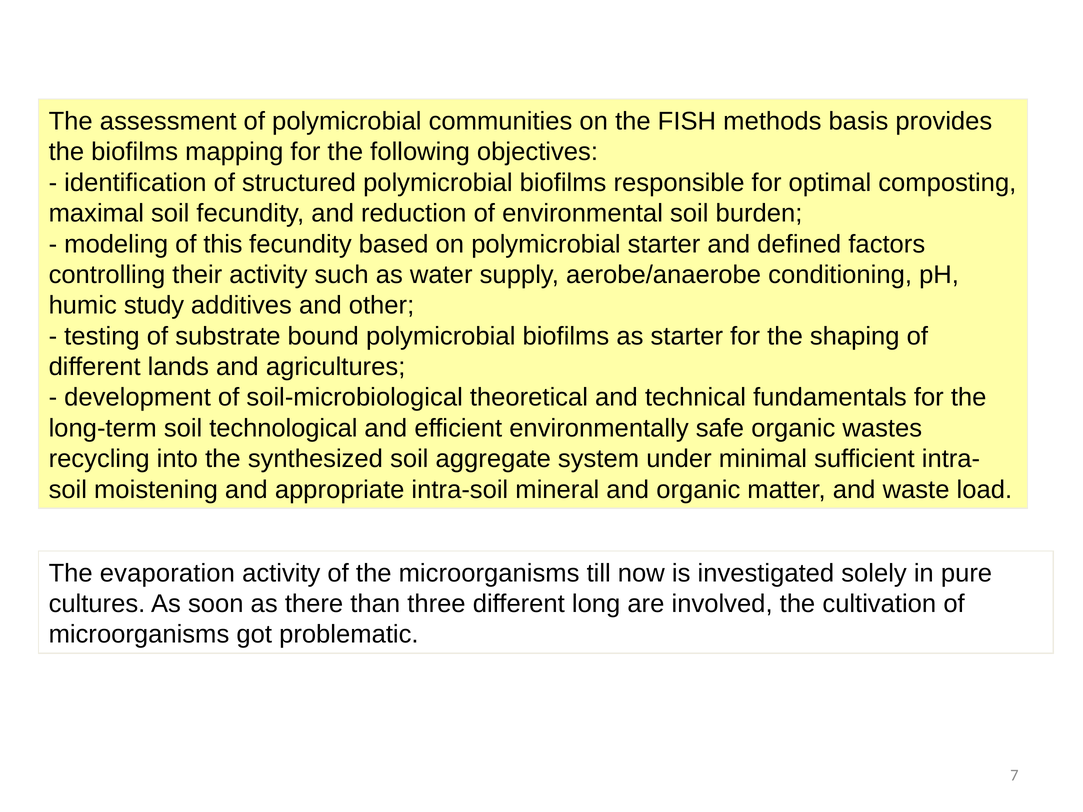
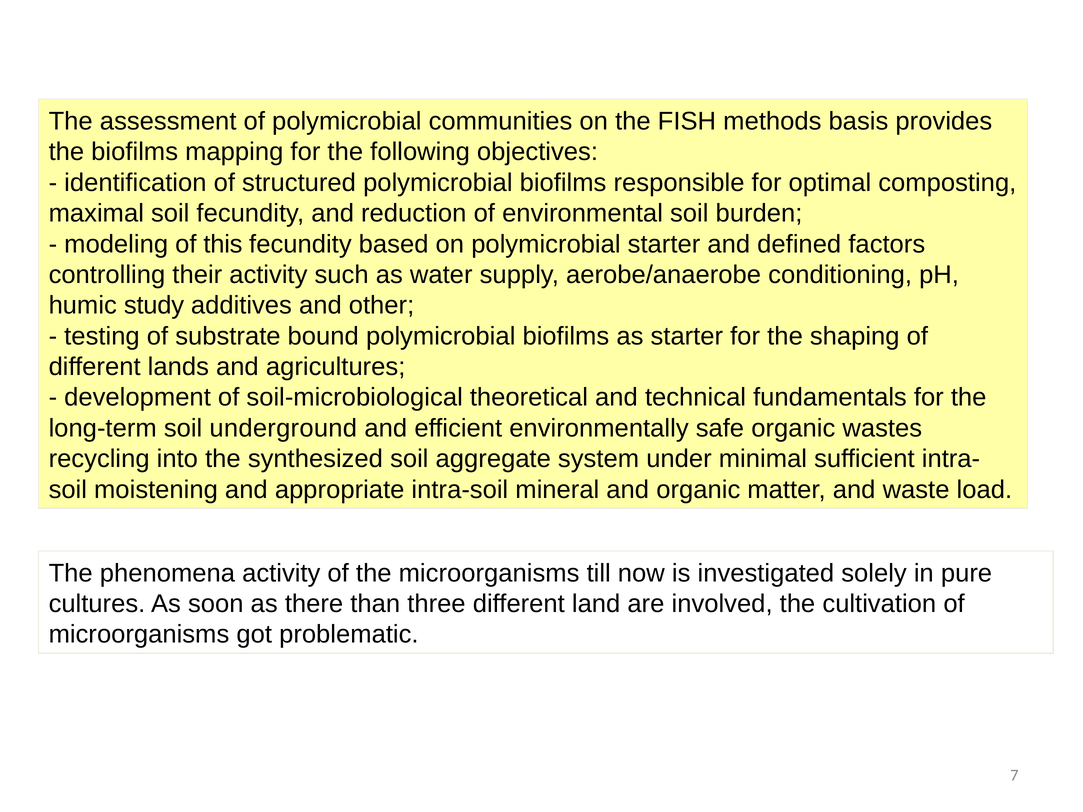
technological: technological -> underground
evaporation: evaporation -> phenomena
long: long -> land
